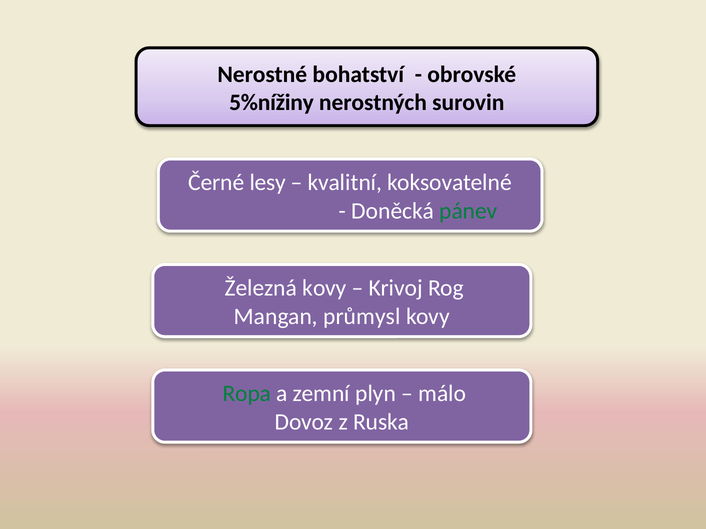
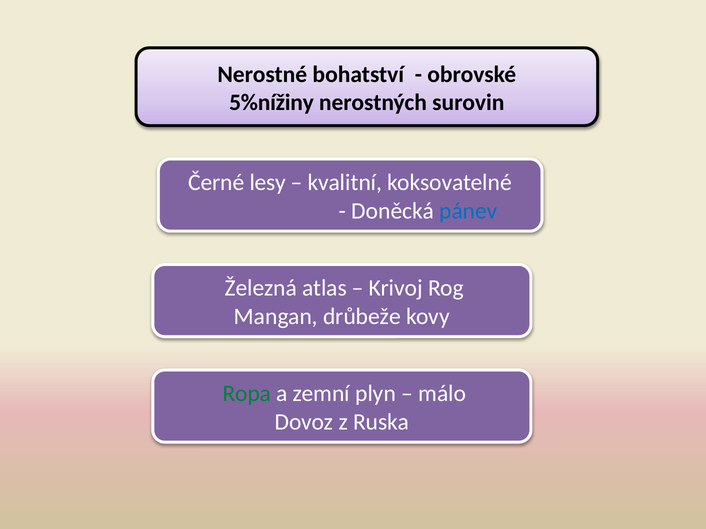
pánev colour: green -> blue
Železná kovy: kovy -> atlas
průmysl: průmysl -> drůbeže
